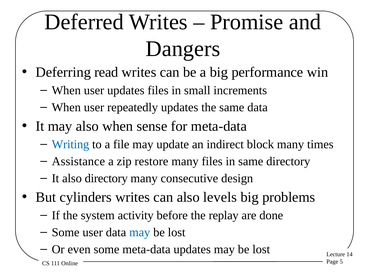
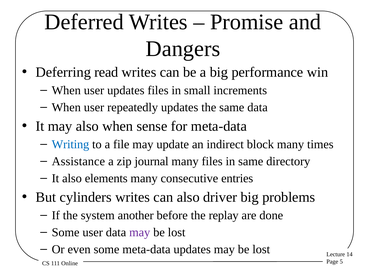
restore: restore -> journal
also directory: directory -> elements
design: design -> entries
levels: levels -> driver
activity: activity -> another
may at (140, 233) colour: blue -> purple
